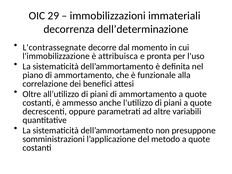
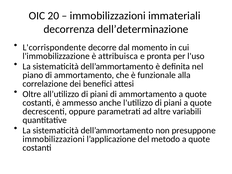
29: 29 -> 20
L'contrassegnate: L'contrassegnate -> L'corrispondente
somministrazioni at (54, 139): somministrazioni -> immobilizzazioni
